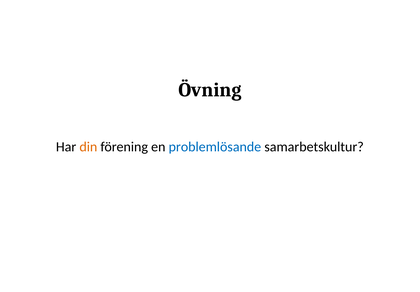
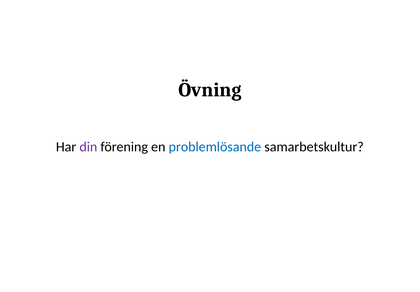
din colour: orange -> purple
